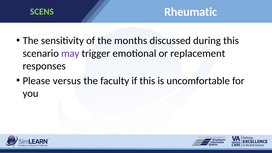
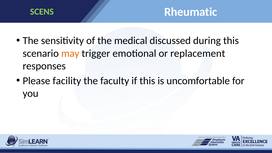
months: months -> medical
may colour: purple -> orange
versus: versus -> facility
